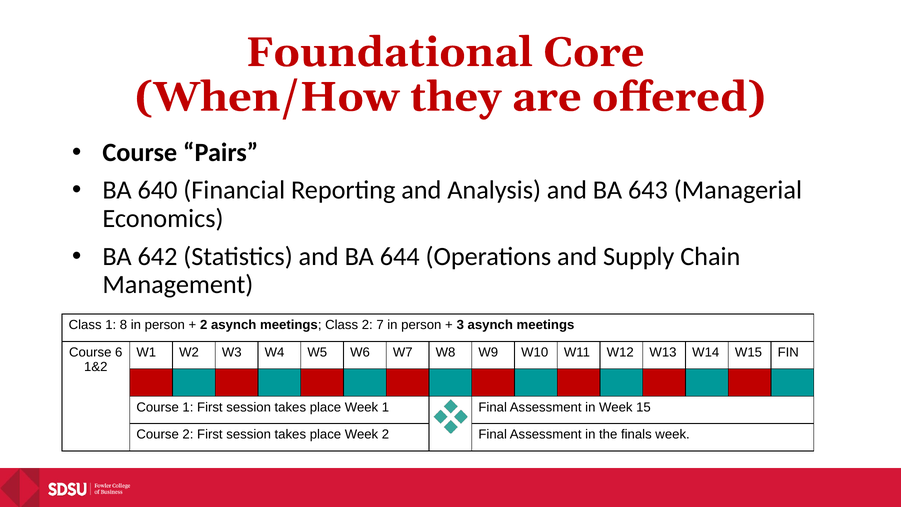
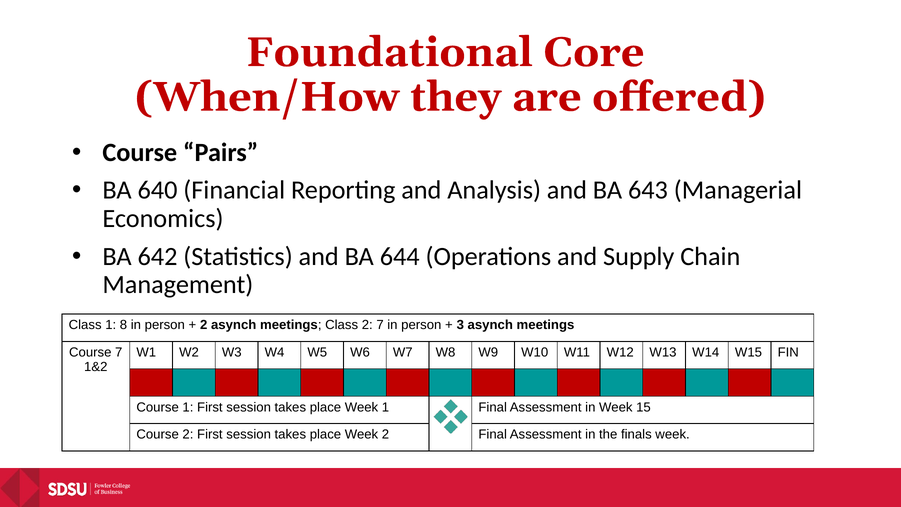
Course 6: 6 -> 7
